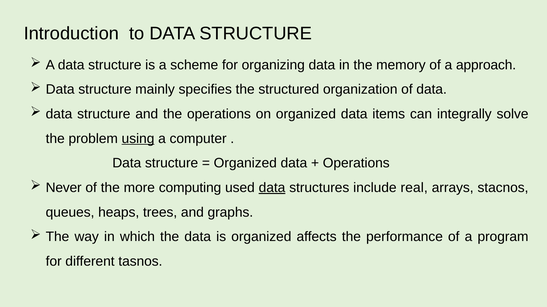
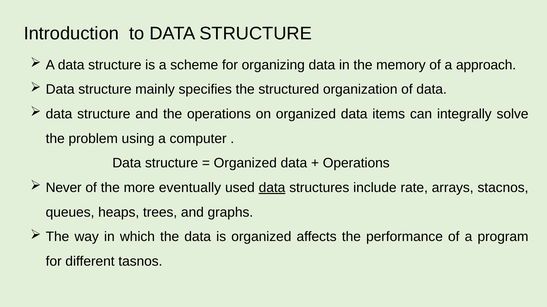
using underline: present -> none
computing: computing -> eventually
real: real -> rate
